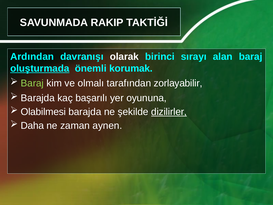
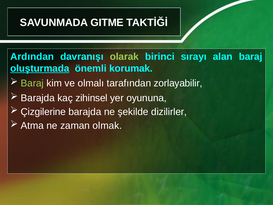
RAKIP: RAKIP -> GITME
olarak colour: white -> light green
başarılı: başarılı -> zihinsel
Olabilmesi: Olabilmesi -> Çizgilerine
dizilirler underline: present -> none
Daha: Daha -> Atma
aynen: aynen -> olmak
